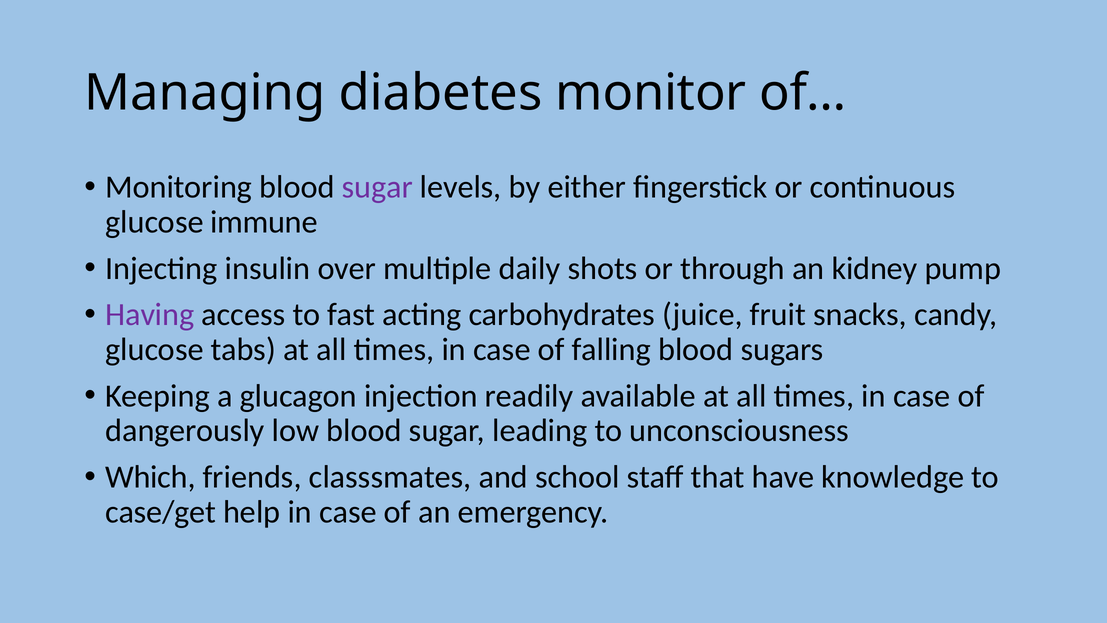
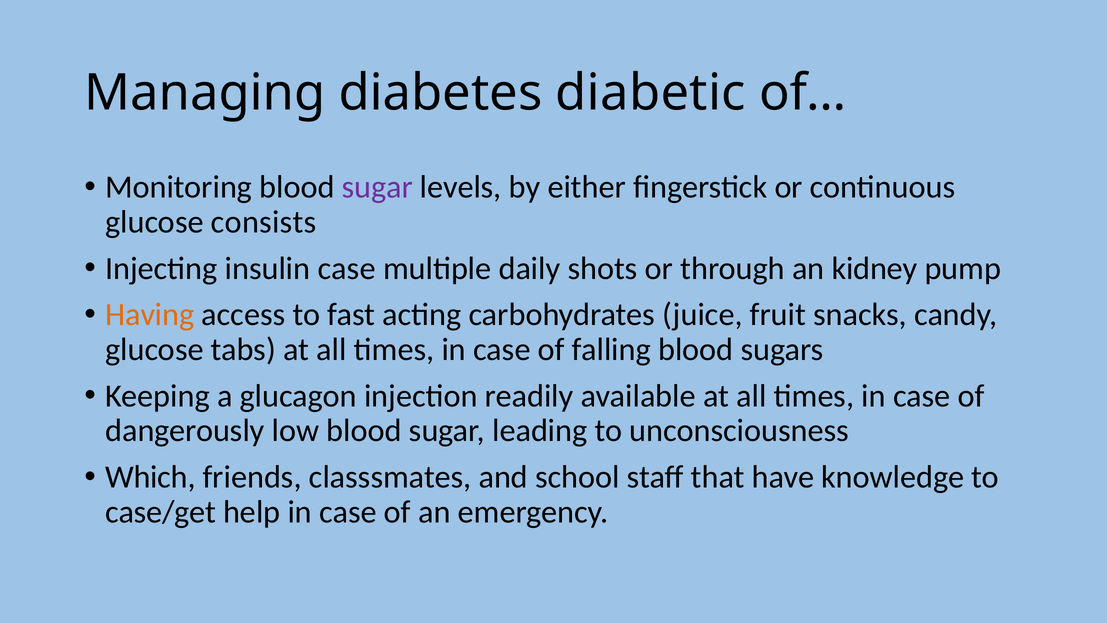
monitor: monitor -> diabetic
immune: immune -> consists
insulin over: over -> case
Having colour: purple -> orange
